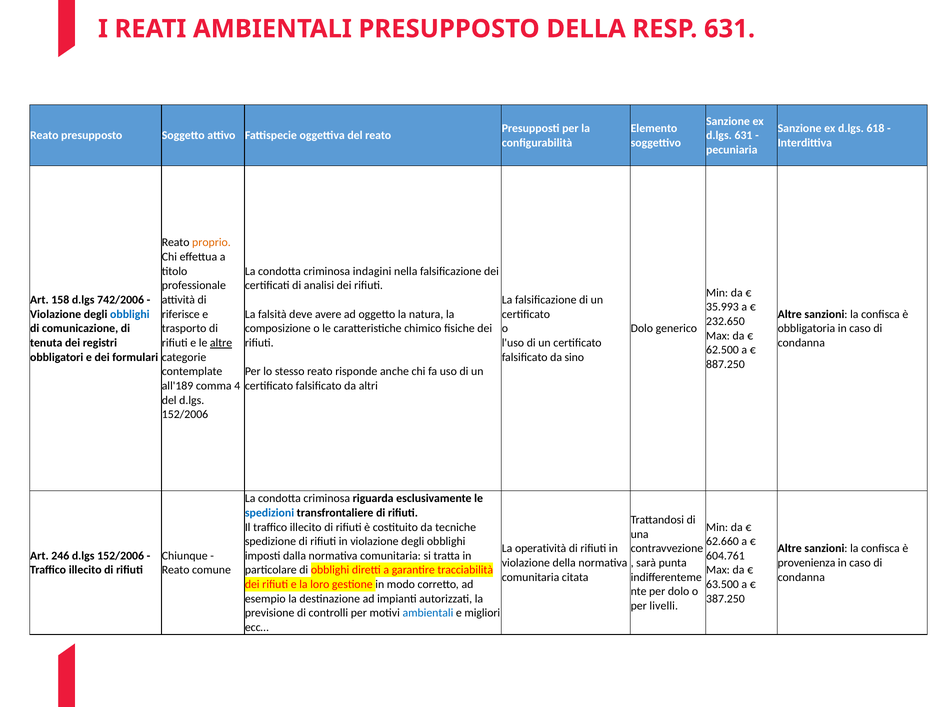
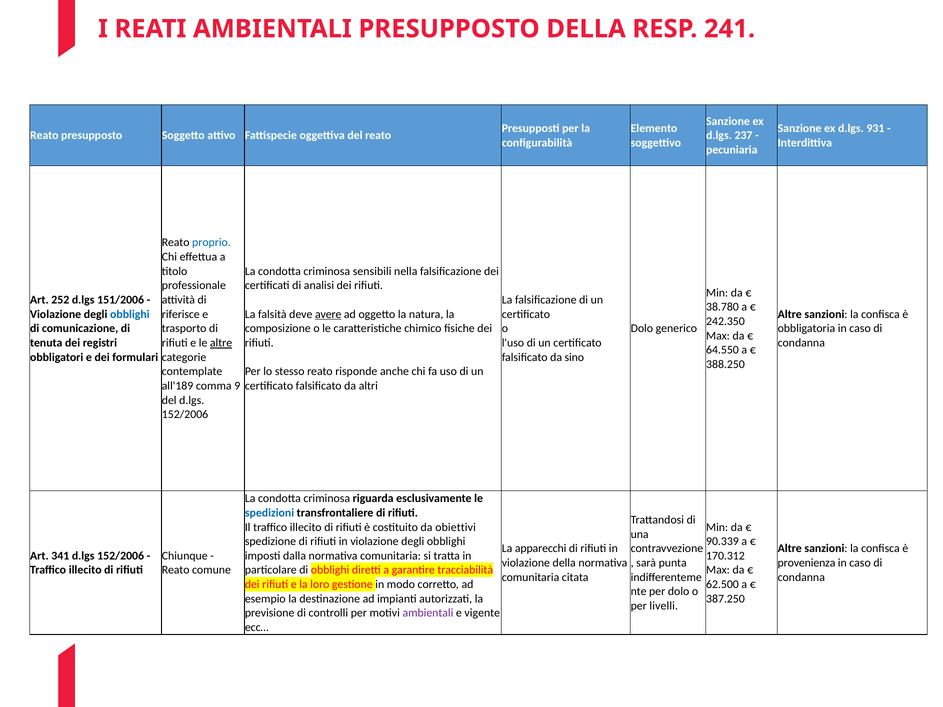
RESP 631: 631 -> 241
618: 618 -> 931
d.lgs 631: 631 -> 237
proprio colour: orange -> blue
indagini: indagini -> sensibili
158: 158 -> 252
742/2006: 742/2006 -> 151/2006
35.993: 35.993 -> 38.780
avere underline: none -> present
232.650: 232.650 -> 242.350
62.500: 62.500 -> 64.550
887.250: 887.250 -> 388.250
4: 4 -> 9
tecniche: tecniche -> obiettivi
62.660: 62.660 -> 90.339
operatività: operatività -> apparecchi
246: 246 -> 341
604.761: 604.761 -> 170.312
63.500: 63.500 -> 62.500
ambientali at (428, 613) colour: blue -> purple
migliori: migliori -> vigente
